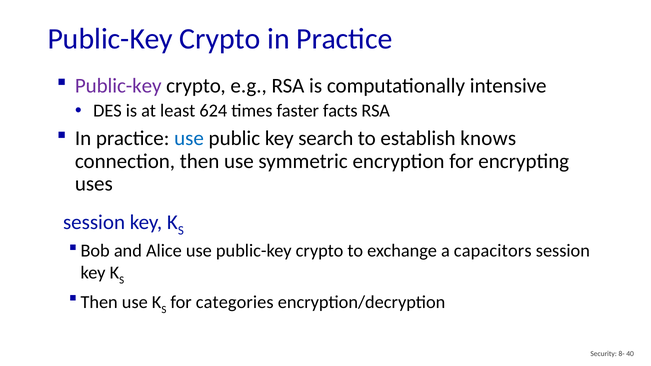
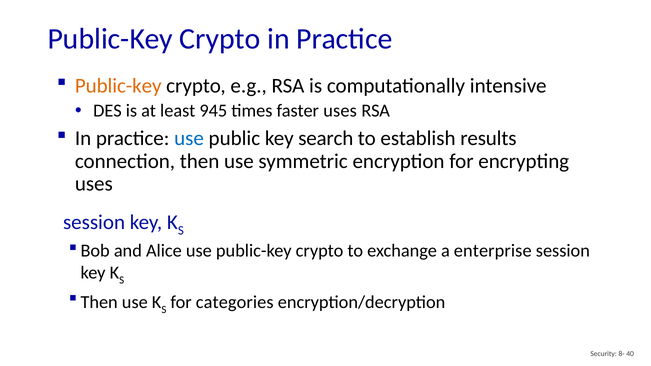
Public-key at (118, 86) colour: purple -> orange
624: 624 -> 945
faster facts: facts -> uses
knows: knows -> results
capacitors: capacitors -> enterprise
